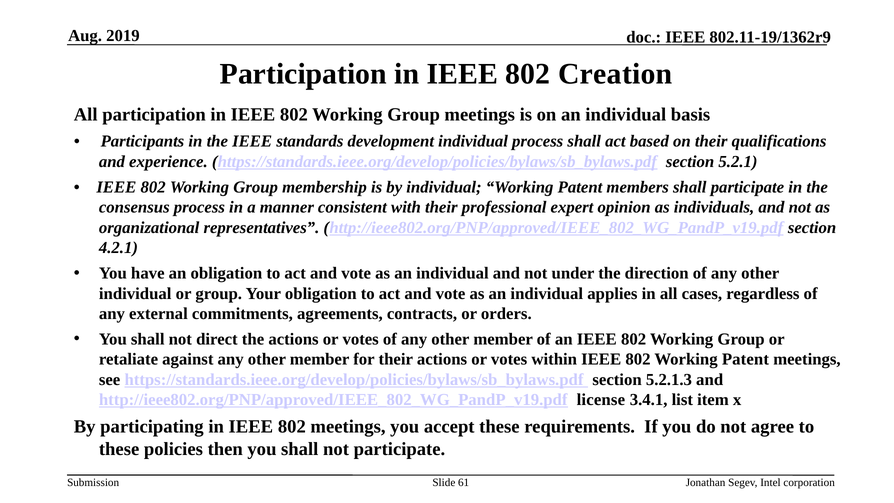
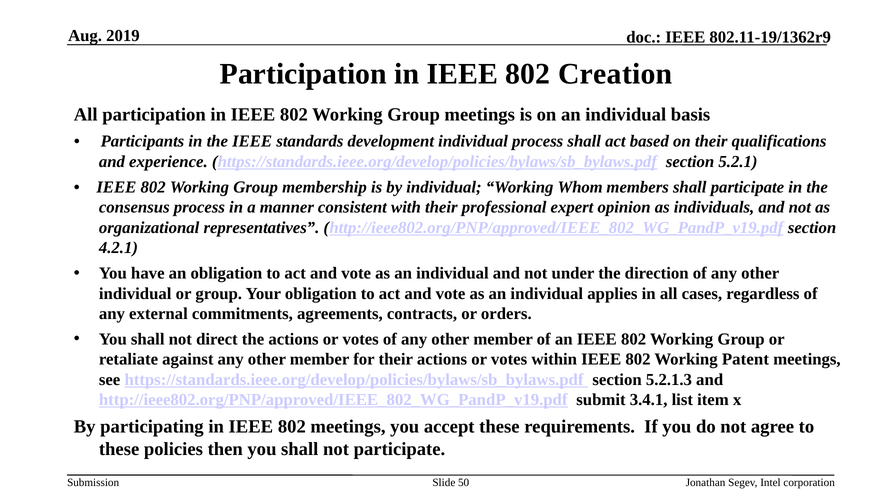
individual Working Patent: Patent -> Whom
license: license -> submit
61: 61 -> 50
